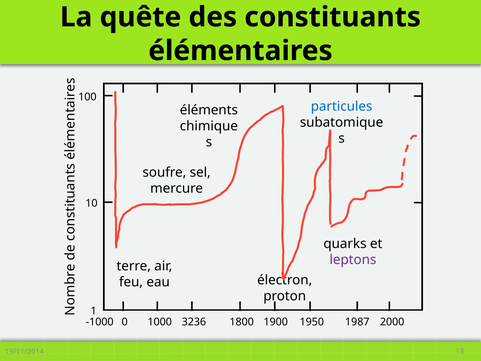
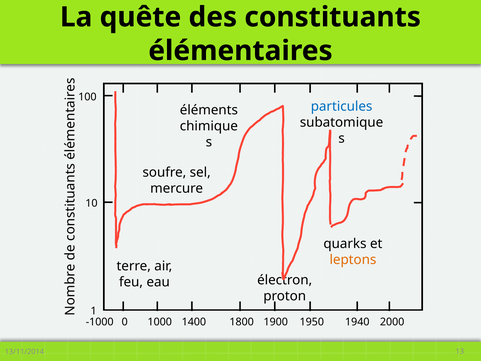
leptons colour: purple -> orange
3236: 3236 -> 1400
1987: 1987 -> 1940
